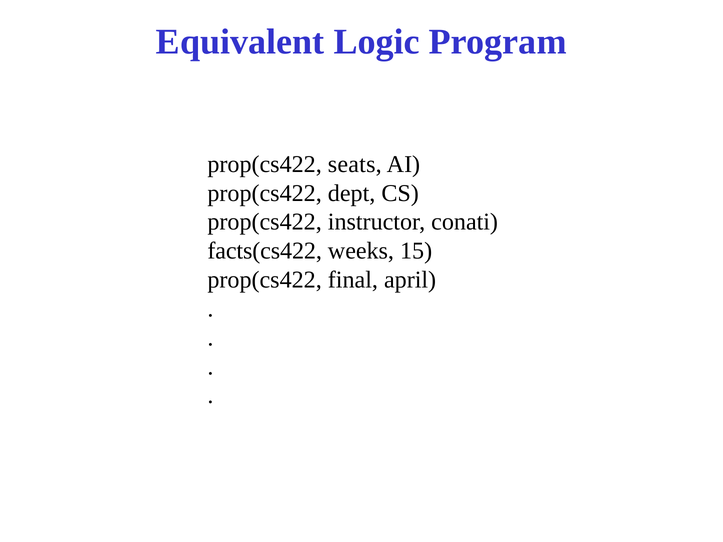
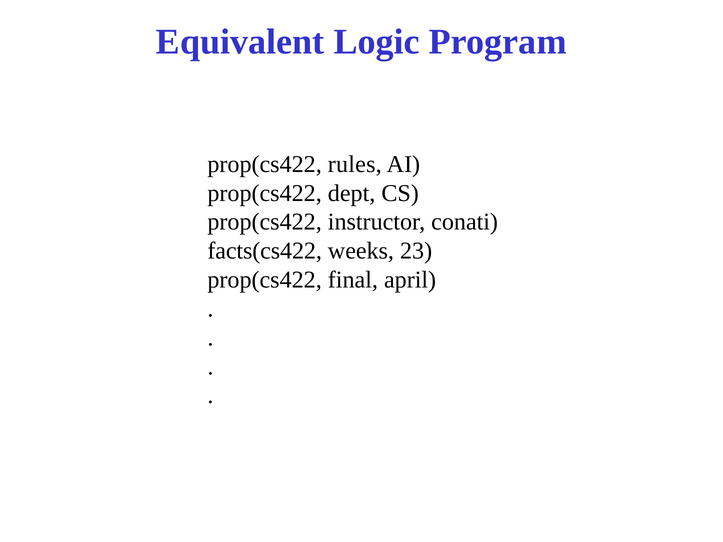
seats: seats -> rules
15: 15 -> 23
